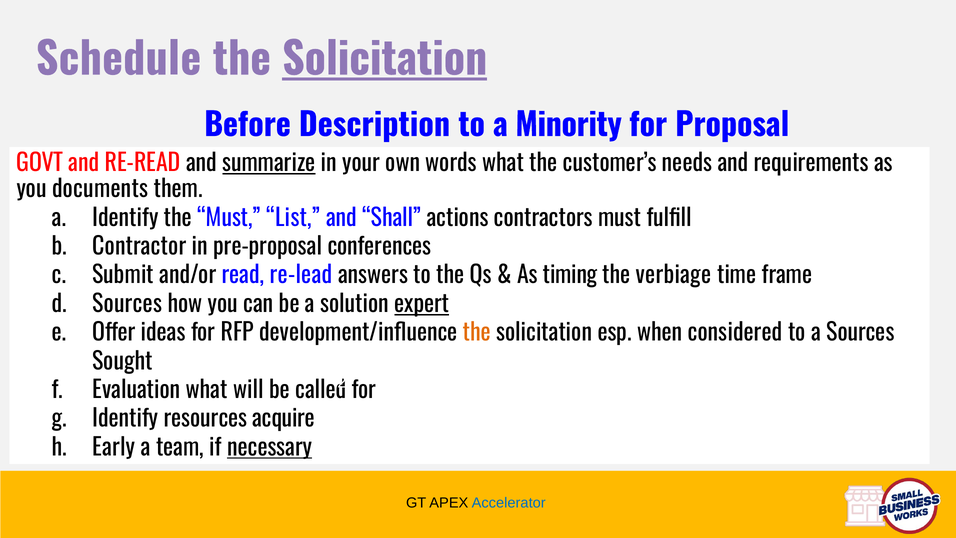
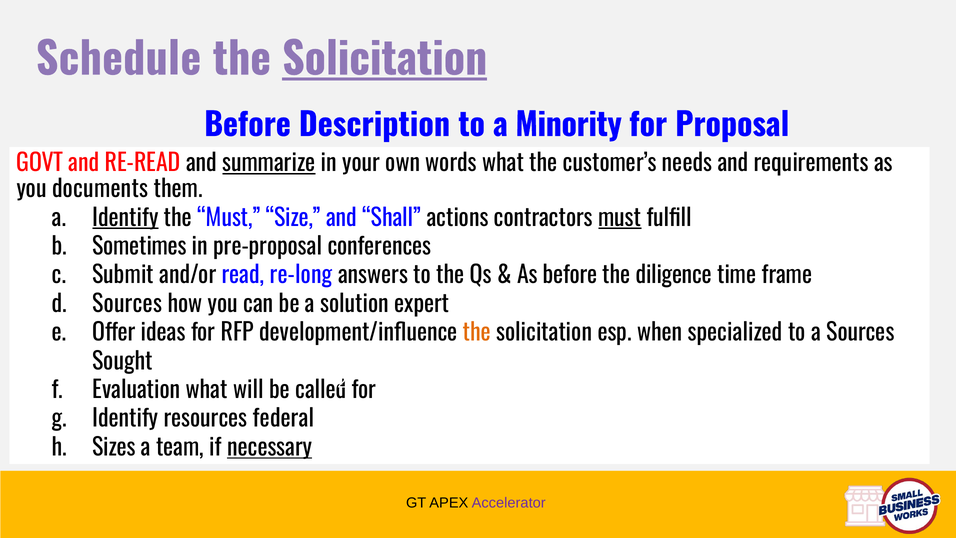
Identify at (125, 218) underline: none -> present
List: List -> Size
must at (620, 218) underline: none -> present
Contractor: Contractor -> Sometimes
re-lead: re-lead -> re-long
As timing: timing -> before
verbiage: verbiage -> diligence
expert underline: present -> none
considered: considered -> specialized
acquire: acquire -> federal
Early: Early -> Sizes
Accelerator colour: blue -> purple
